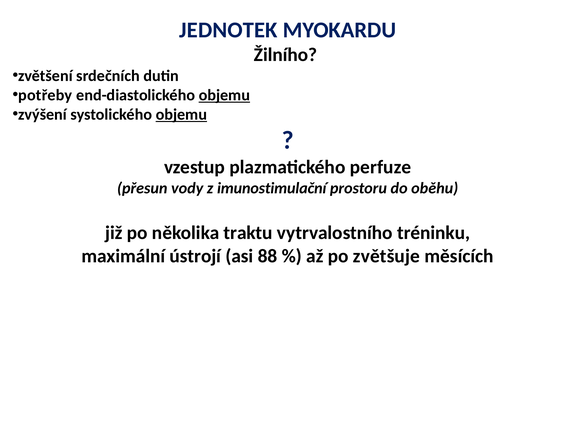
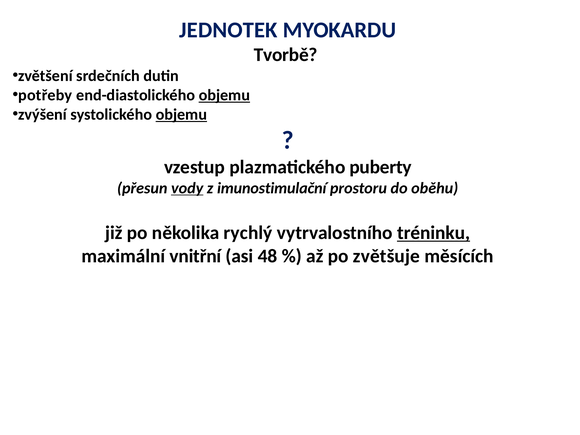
Žilního: Žilního -> Tvorbě
perfuze: perfuze -> puberty
vody underline: none -> present
traktu: traktu -> rychlý
tréninku underline: none -> present
ústrojí: ústrojí -> vnitřní
88: 88 -> 48
